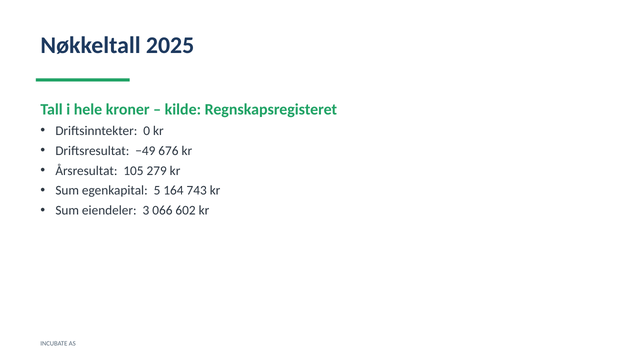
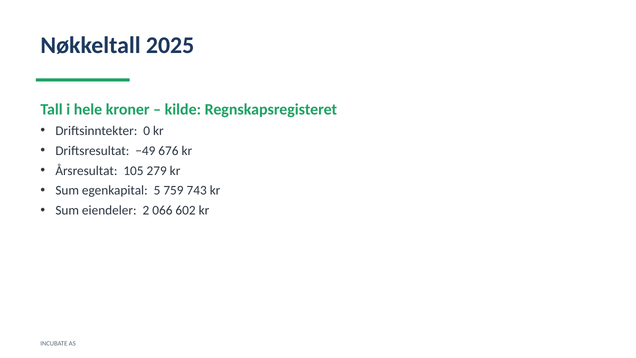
164: 164 -> 759
3: 3 -> 2
